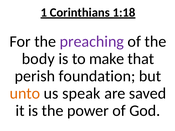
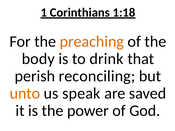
preaching colour: purple -> orange
make: make -> drink
foundation: foundation -> reconciling
